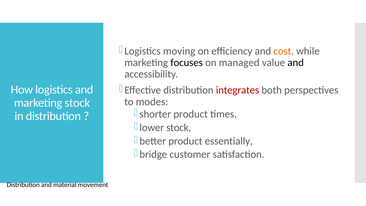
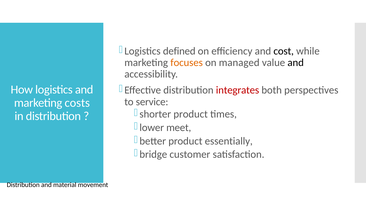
moving: moving -> defined
cost colour: orange -> black
focuses colour: black -> orange
modes: modes -> service
marketing stock: stock -> costs
lower stock: stock -> meet
